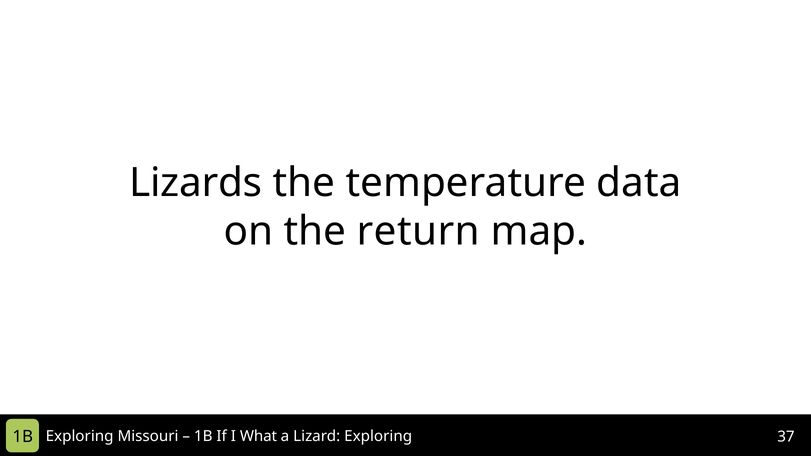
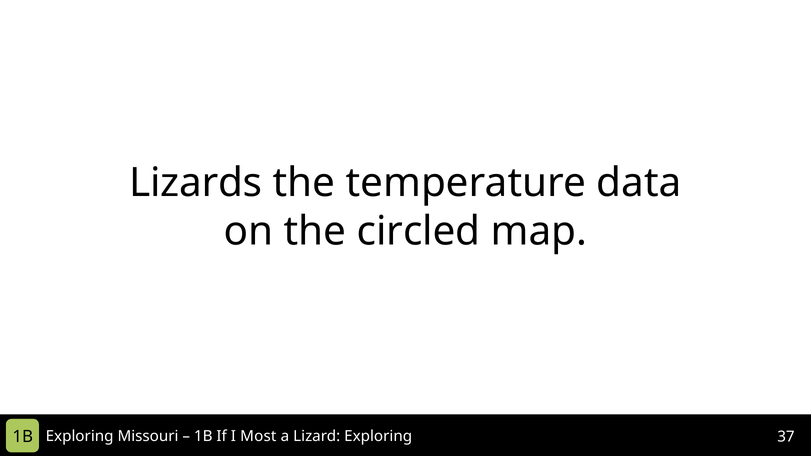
return: return -> circled
What: What -> Most
